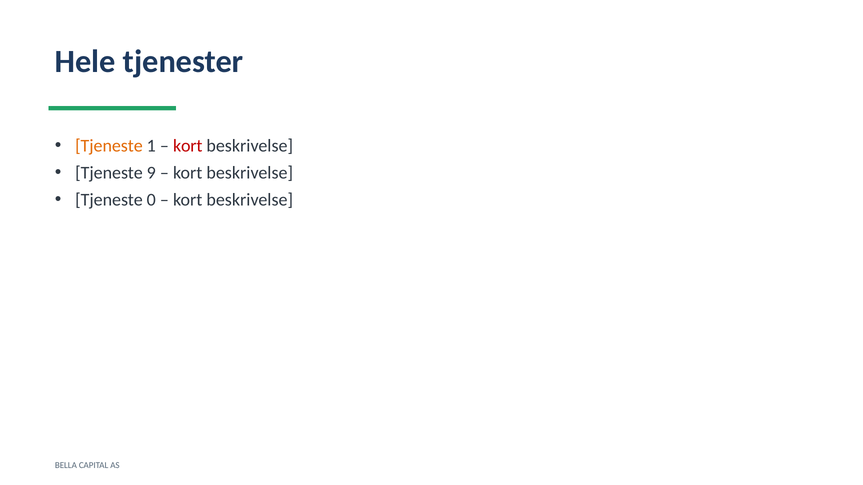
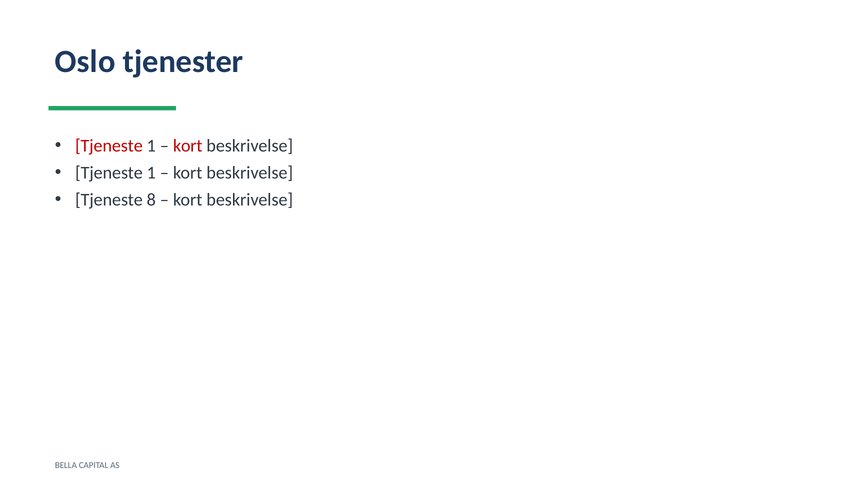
Hele: Hele -> Oslo
Tjeneste at (109, 146) colour: orange -> red
9 at (151, 173): 9 -> 1
0: 0 -> 8
